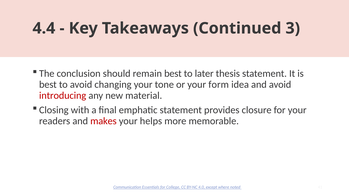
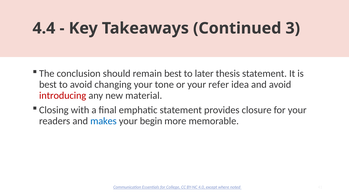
form: form -> refer
makes colour: red -> blue
helps: helps -> begin
